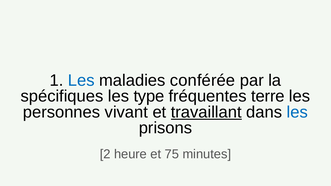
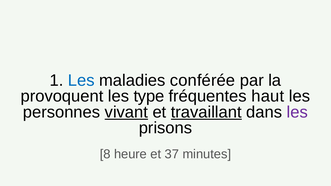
spécifiques: spécifiques -> provoquent
terre: terre -> haut
vivant underline: none -> present
les at (297, 112) colour: blue -> purple
2: 2 -> 8
75: 75 -> 37
